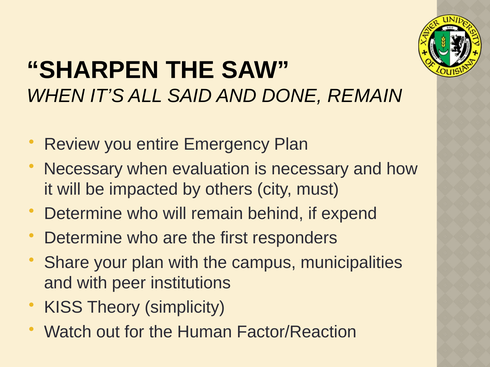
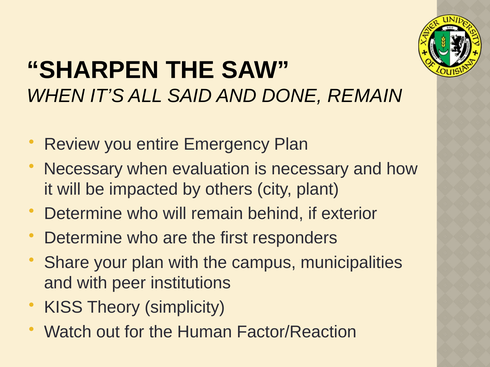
must: must -> plant
expend: expend -> exterior
